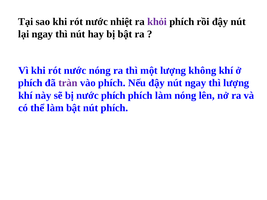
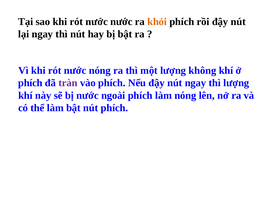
nước nhiệt: nhiệt -> nước
khỏi colour: purple -> orange
nước phích: phích -> ngoài
